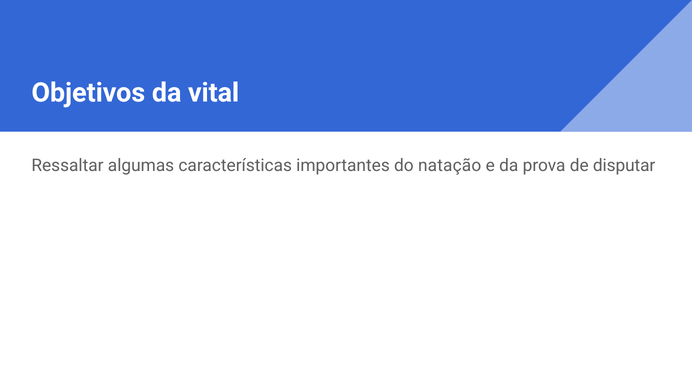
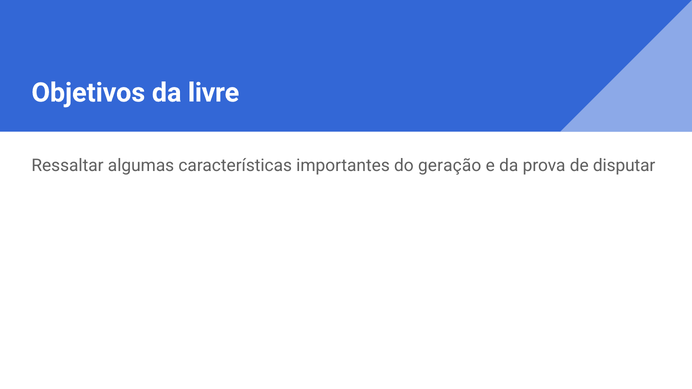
vital: vital -> livre
natação: natação -> geração
